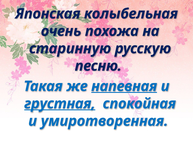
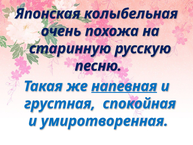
грустная underline: present -> none
